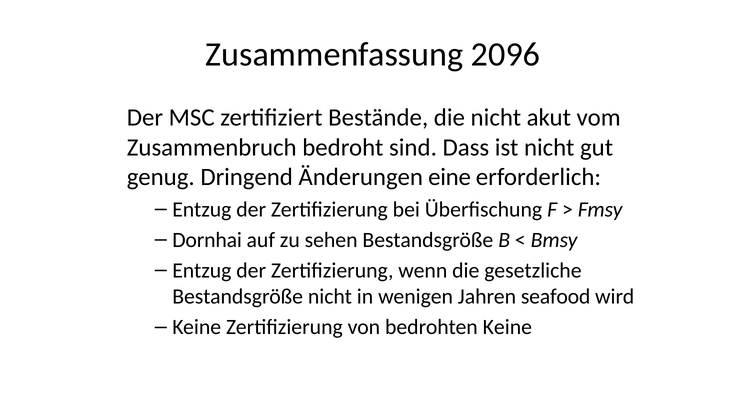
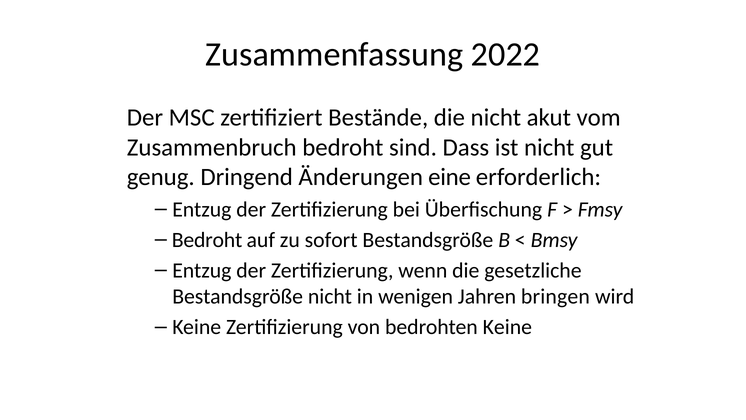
2096: 2096 -> 2022
Dornhai at (207, 240): Dornhai -> Bedroht
sehen: sehen -> sofort
seafood: seafood -> bringen
